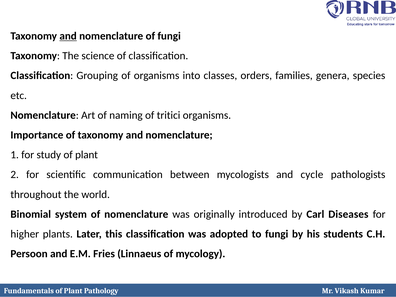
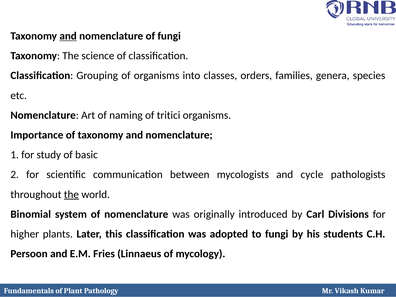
study of plant: plant -> basic
the at (71, 194) underline: none -> present
Diseases: Diseases -> Divisions
